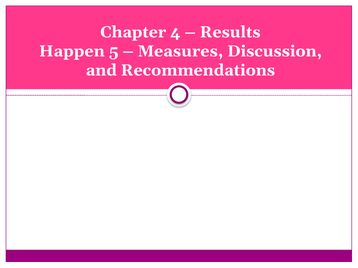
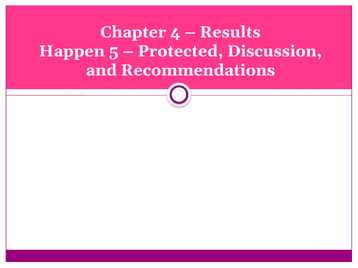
Measures: Measures -> Protected
